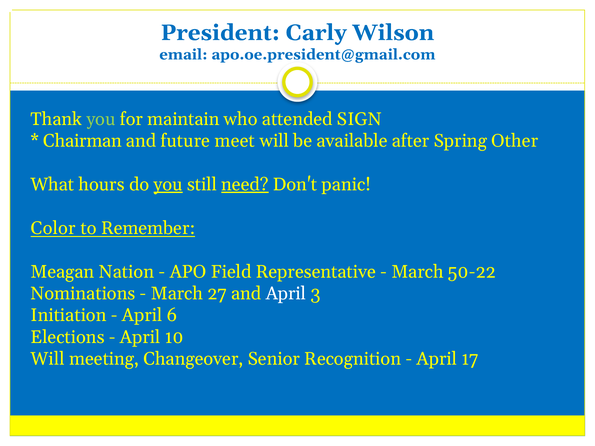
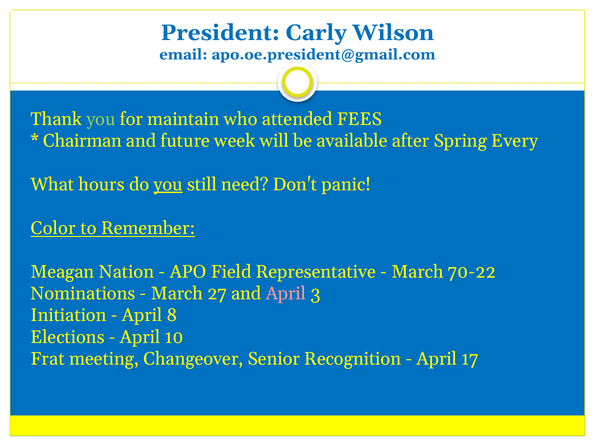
SIGN: SIGN -> FEES
meet: meet -> week
Other: Other -> Every
need underline: present -> none
50-22: 50-22 -> 70-22
April at (286, 294) colour: white -> pink
6: 6 -> 8
Will at (48, 359): Will -> Frat
